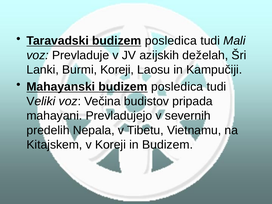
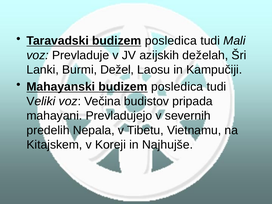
Burmi Koreji: Koreji -> Dežel
in Budizem: Budizem -> Najhujše
